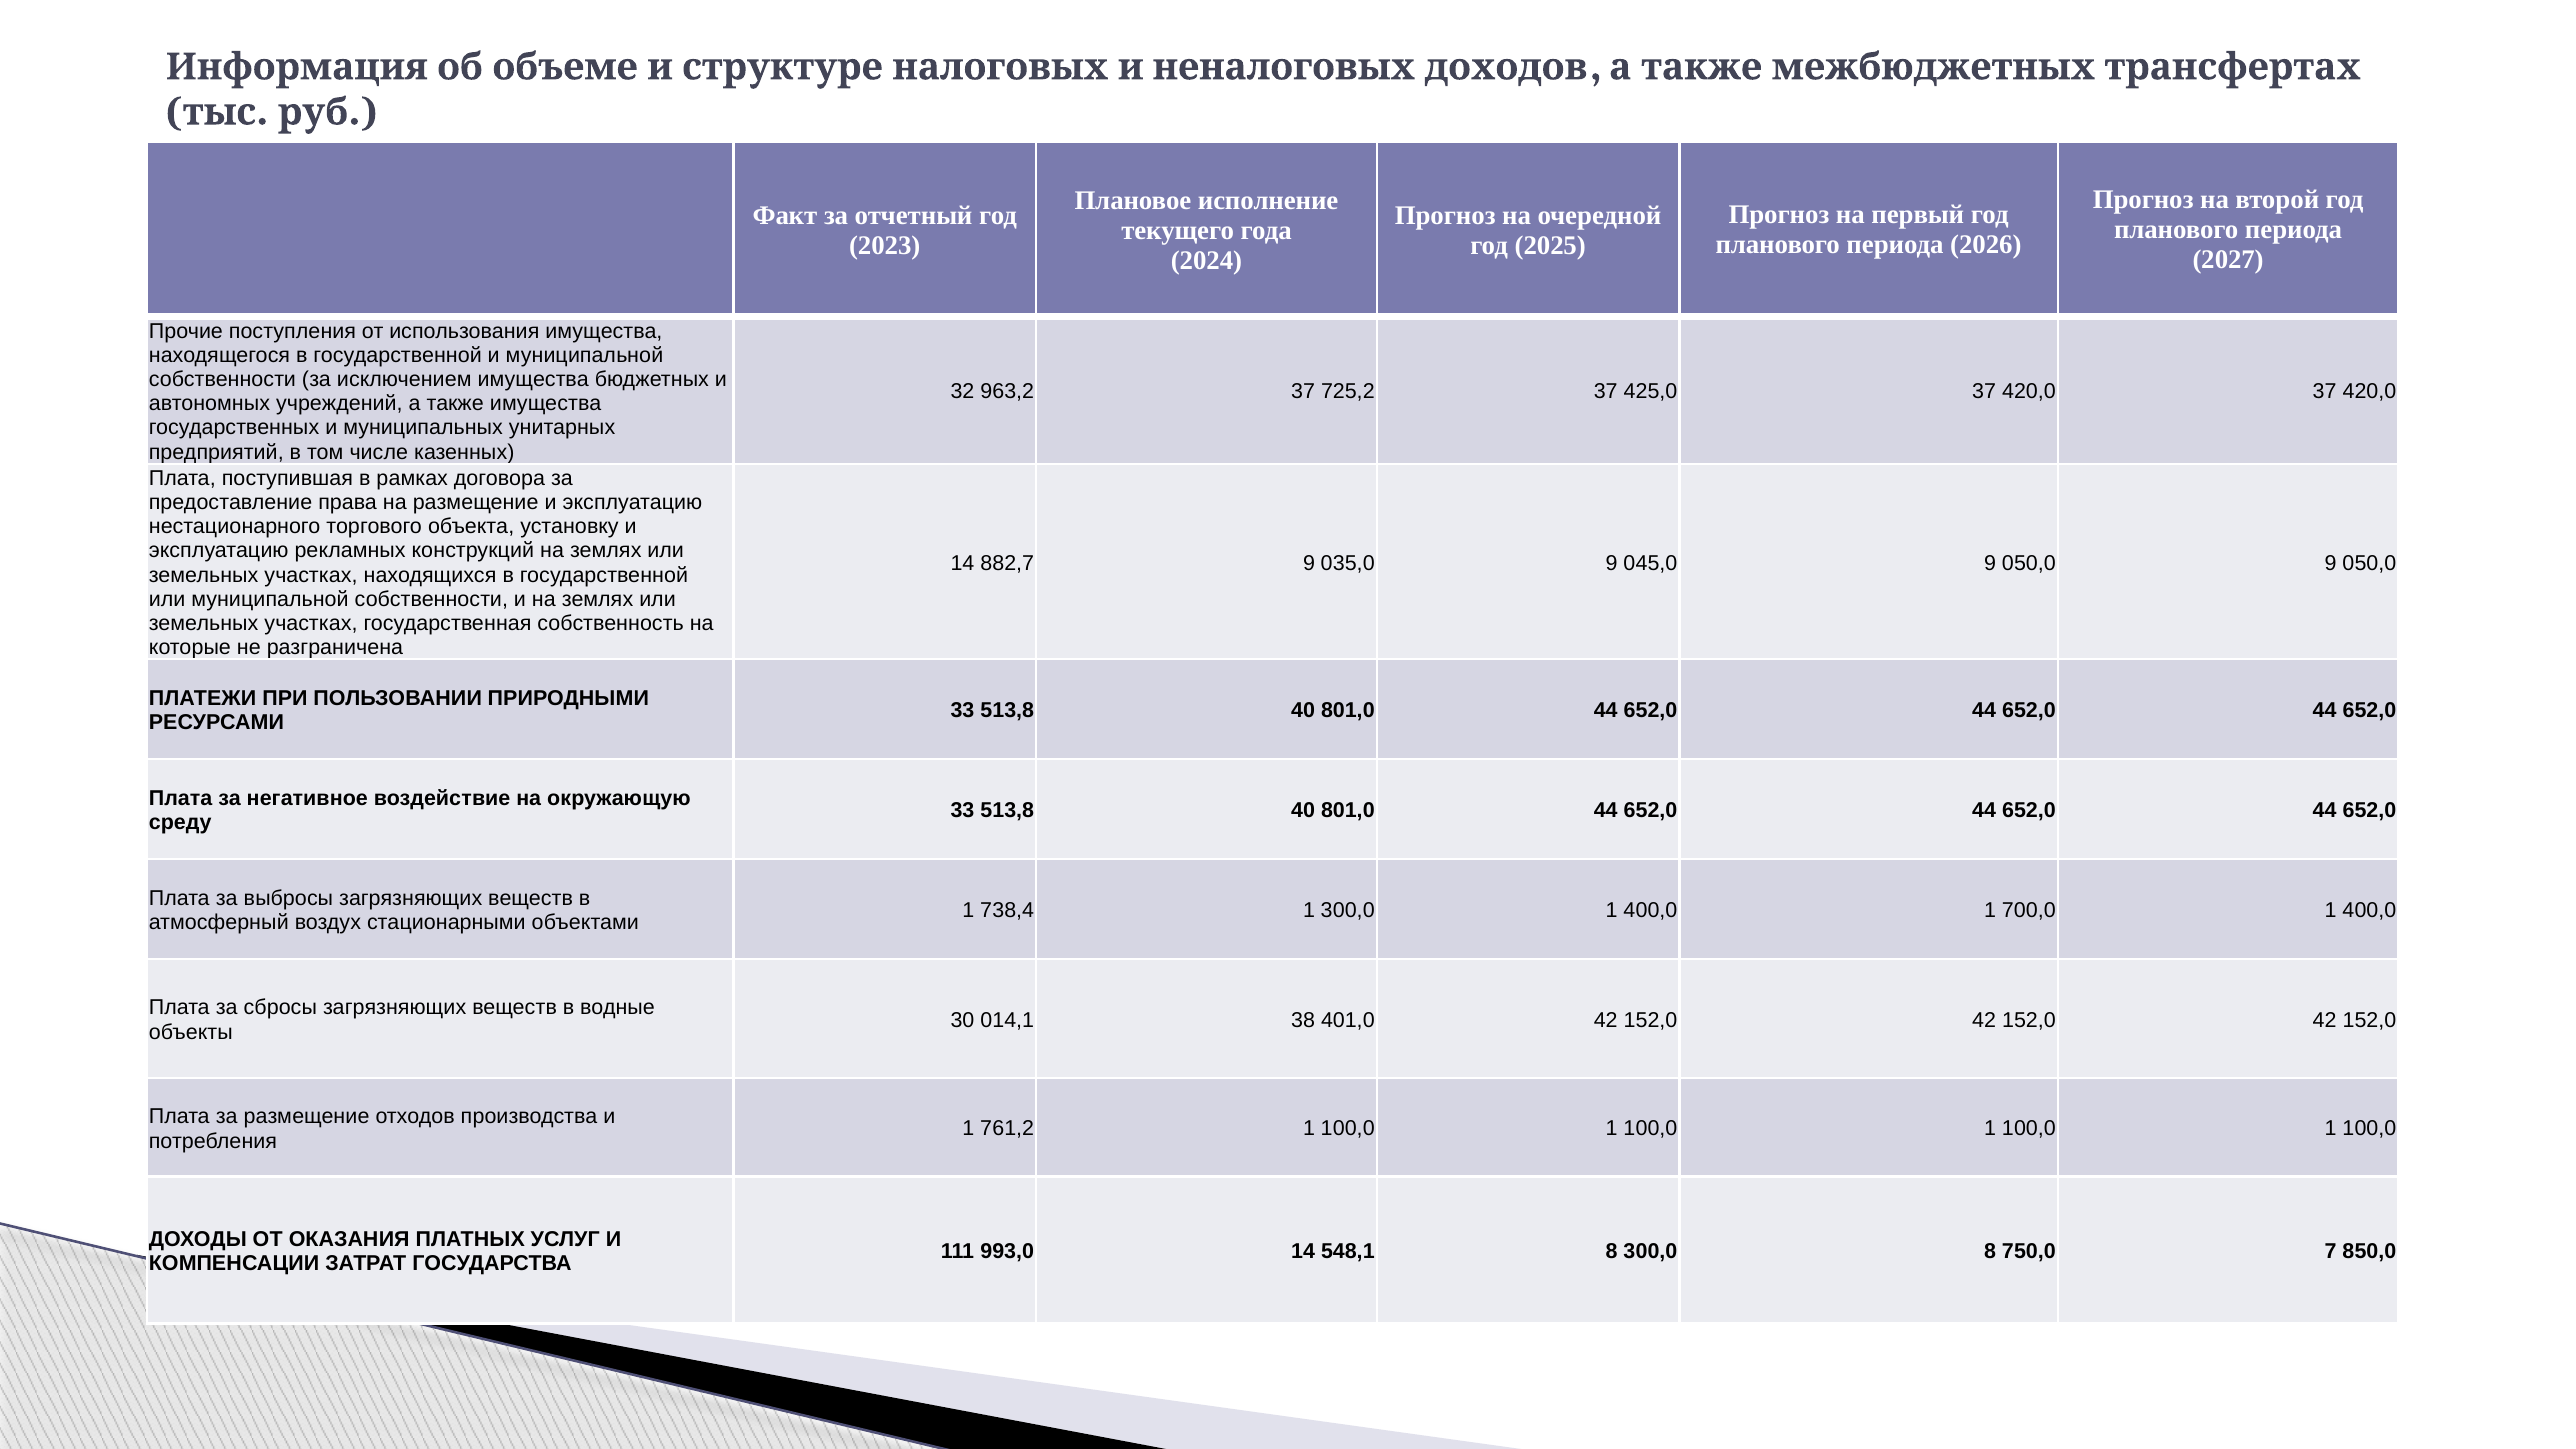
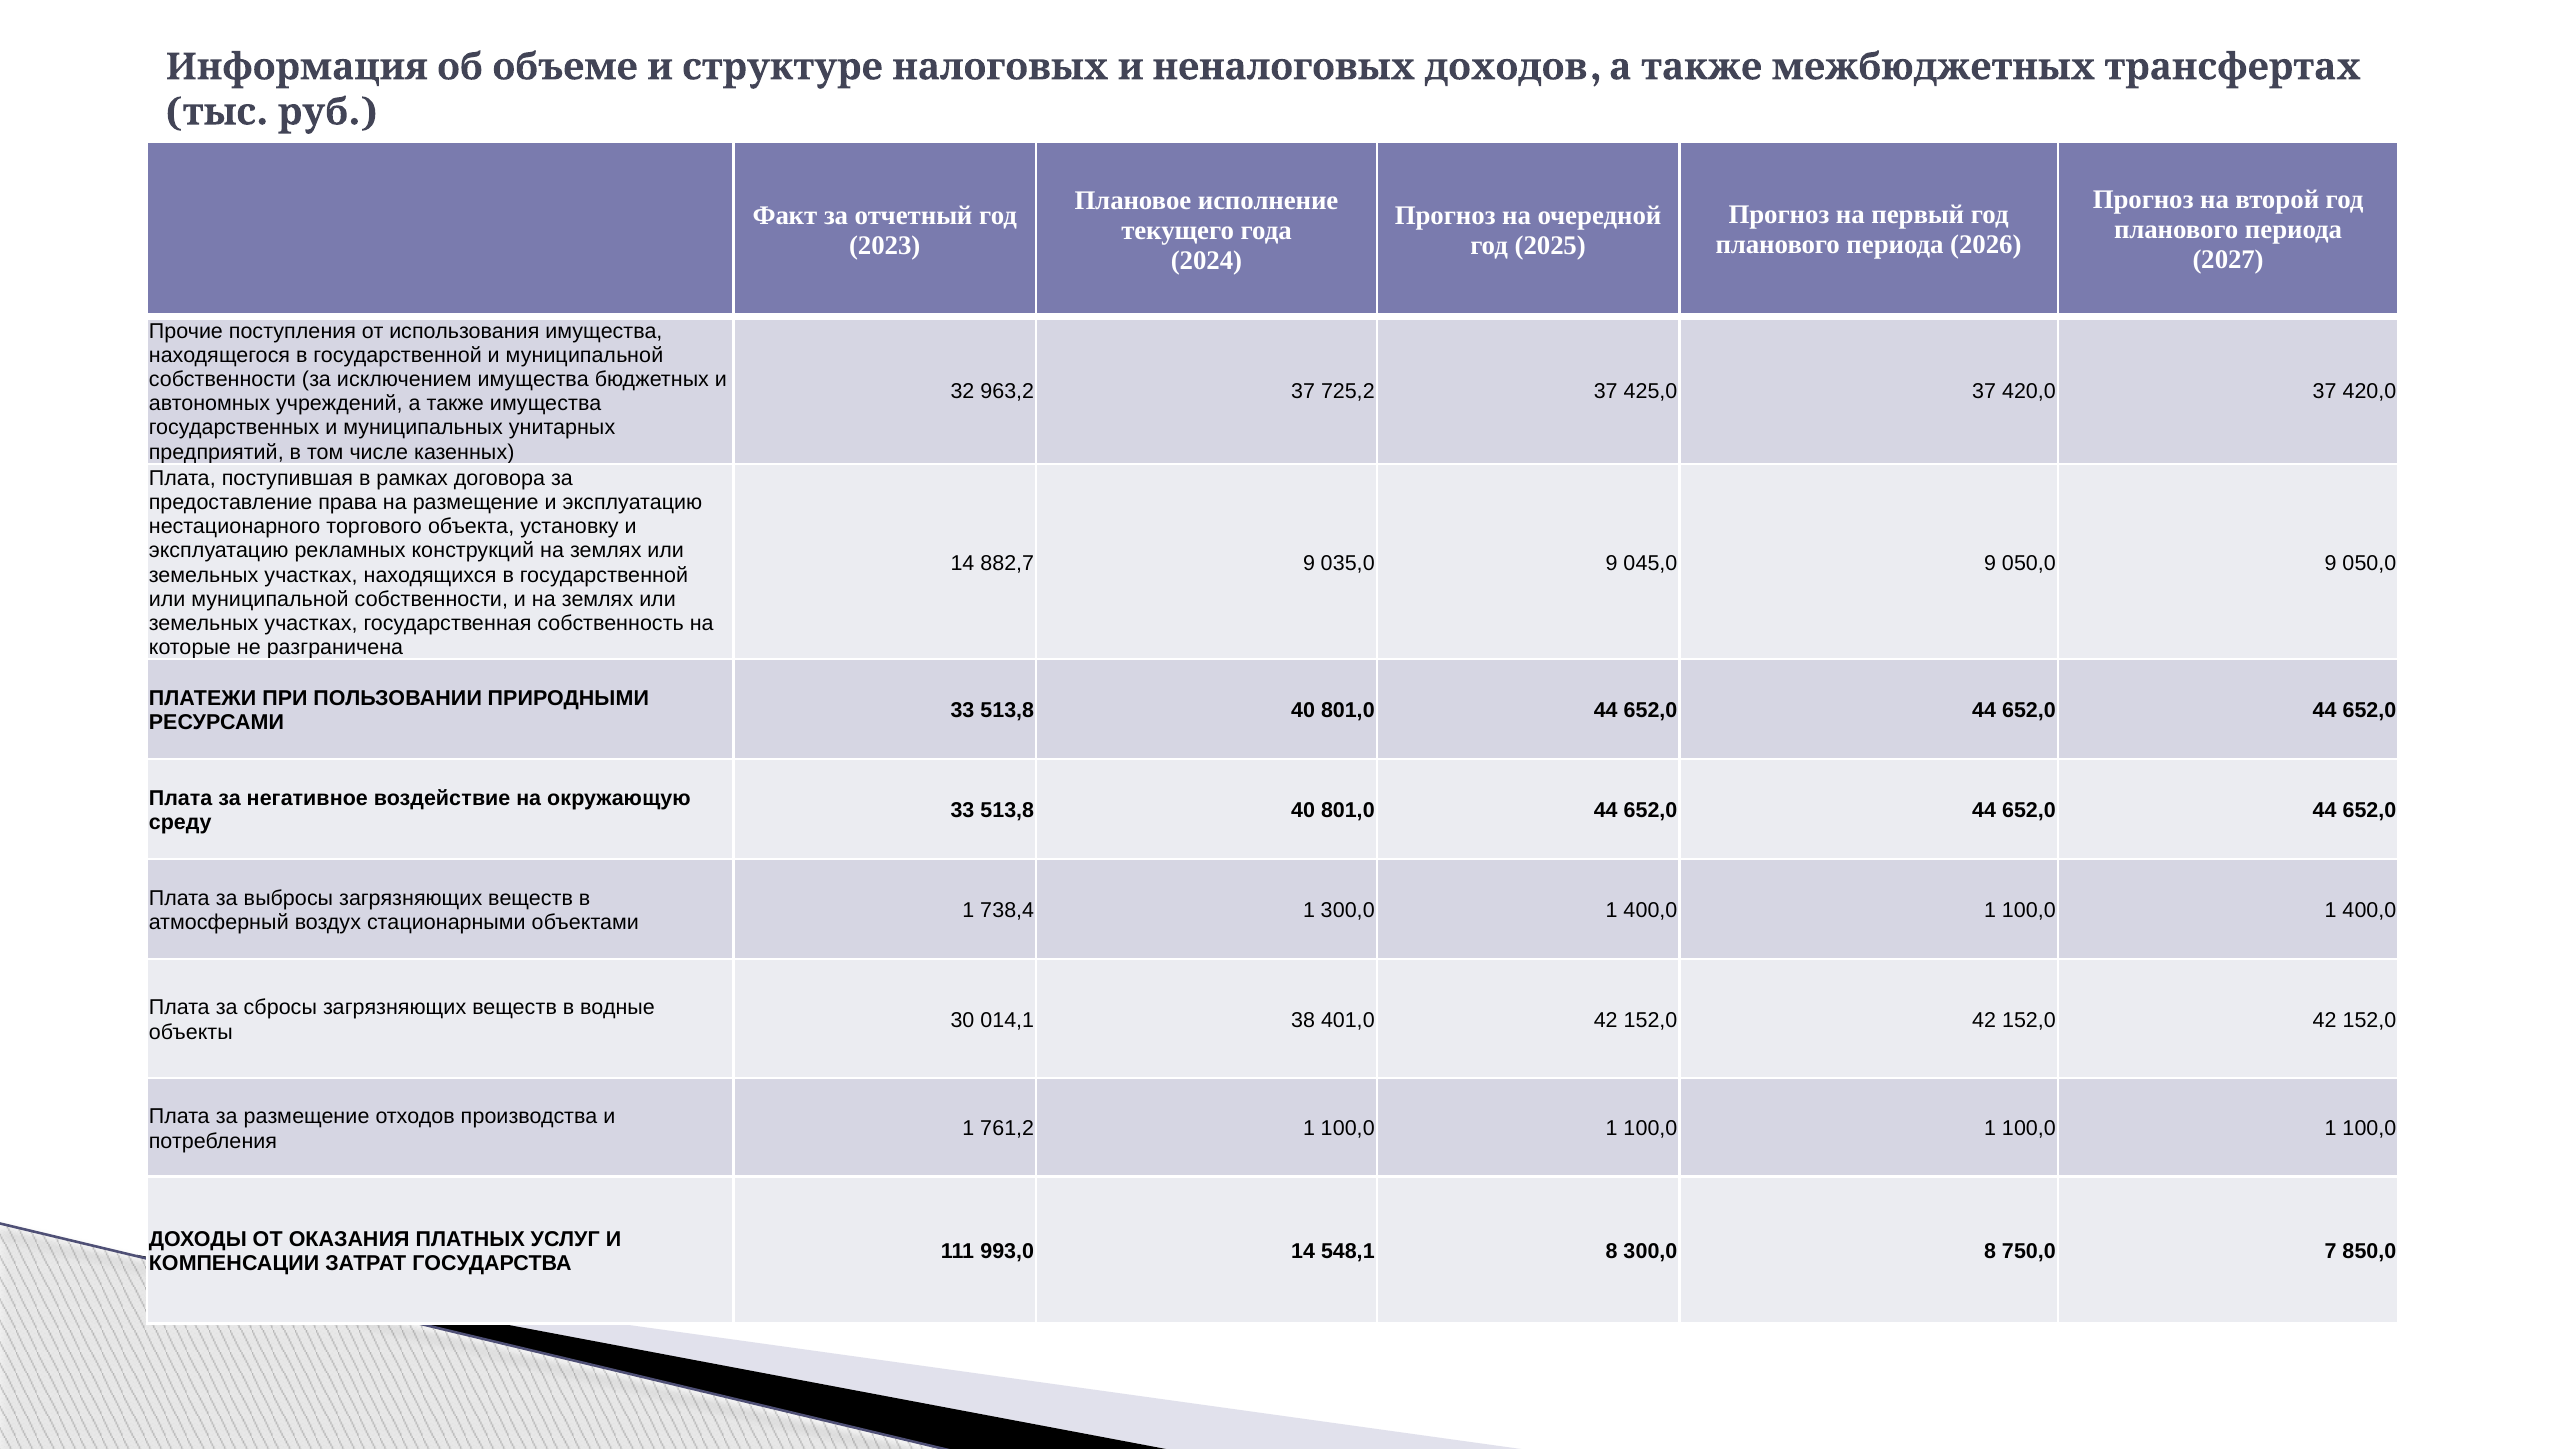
400,0 1 700,0: 700,0 -> 100,0
